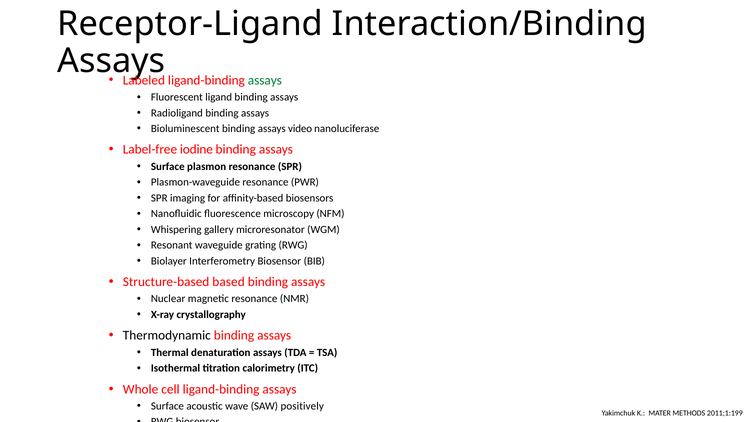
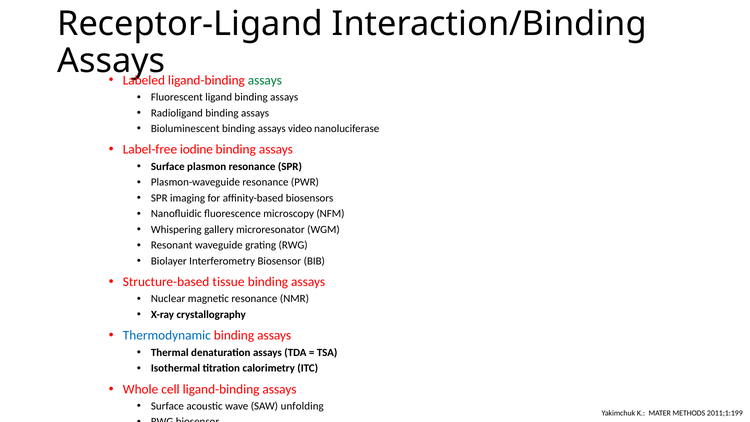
based: based -> tissue
Thermodynamic colour: black -> blue
positively: positively -> unfolding
